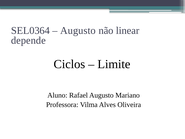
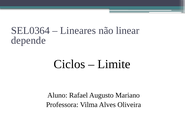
Augusto at (78, 31): Augusto -> Lineares
